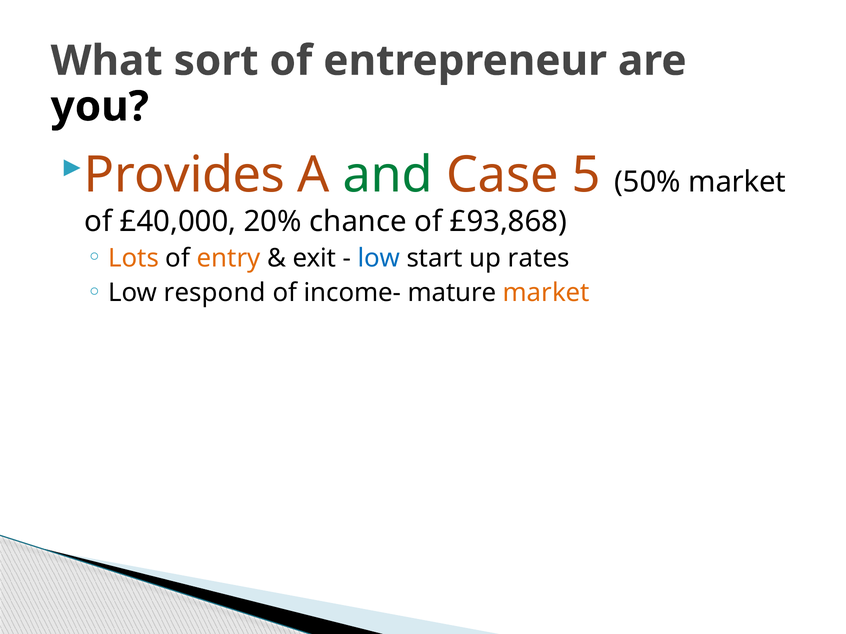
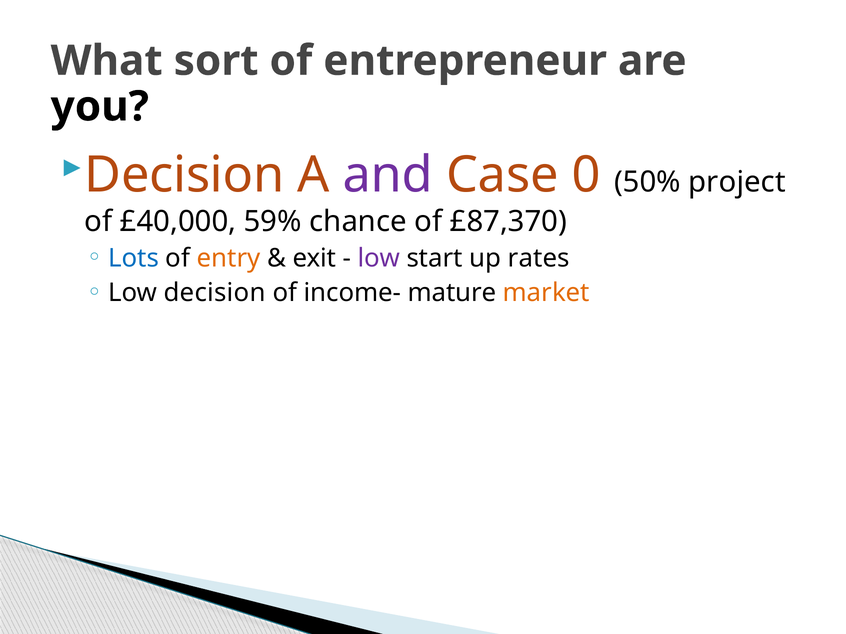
Provides at (184, 175): Provides -> Decision
and colour: green -> purple
5: 5 -> 0
50% market: market -> project
20%: 20% -> 59%
£93,868: £93,868 -> £87,370
Lots colour: orange -> blue
low at (379, 258) colour: blue -> purple
Low respond: respond -> decision
